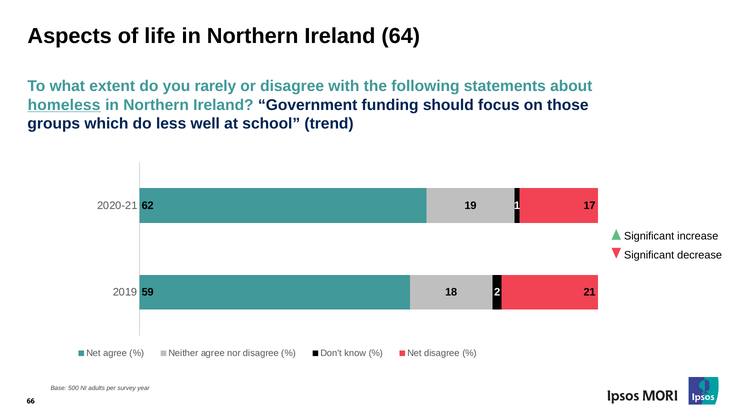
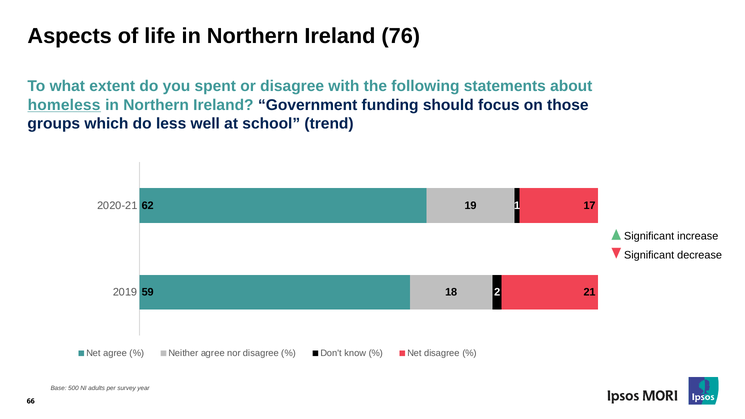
64: 64 -> 76
rarely: rarely -> spent
